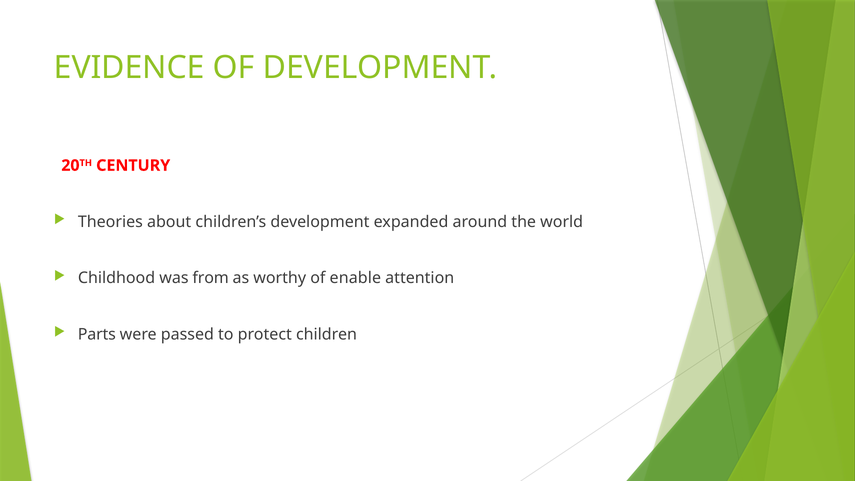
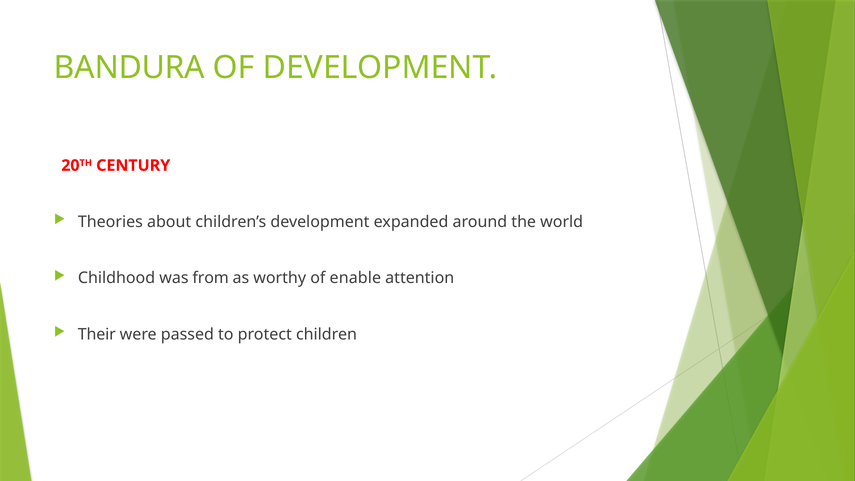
EVIDENCE: EVIDENCE -> BANDURA
Parts: Parts -> Their
